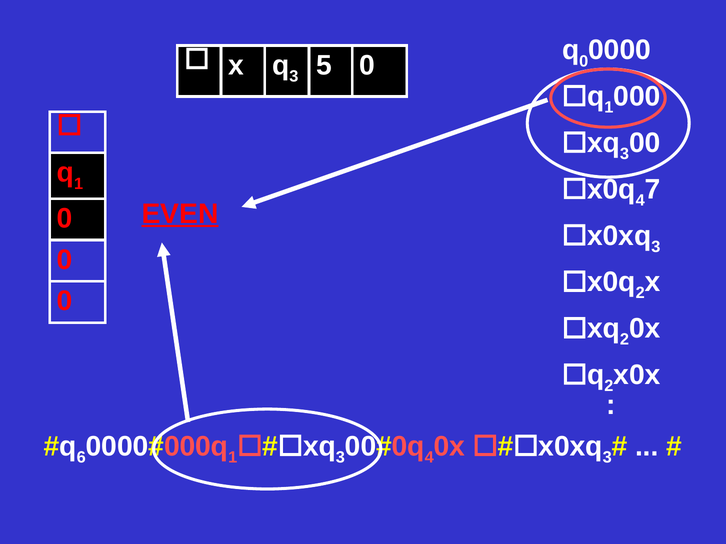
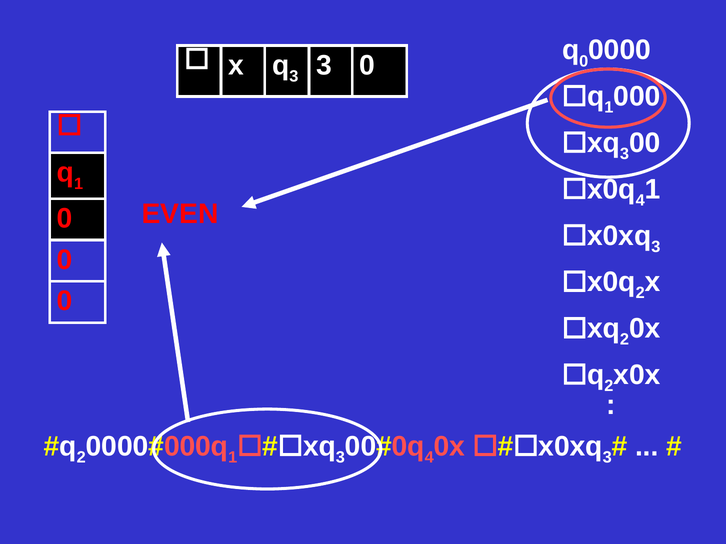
5 at (324, 65): 5 -> 3
7 at (653, 190): 7 -> 1
EVEN underline: present -> none
6 at (81, 458): 6 -> 2
